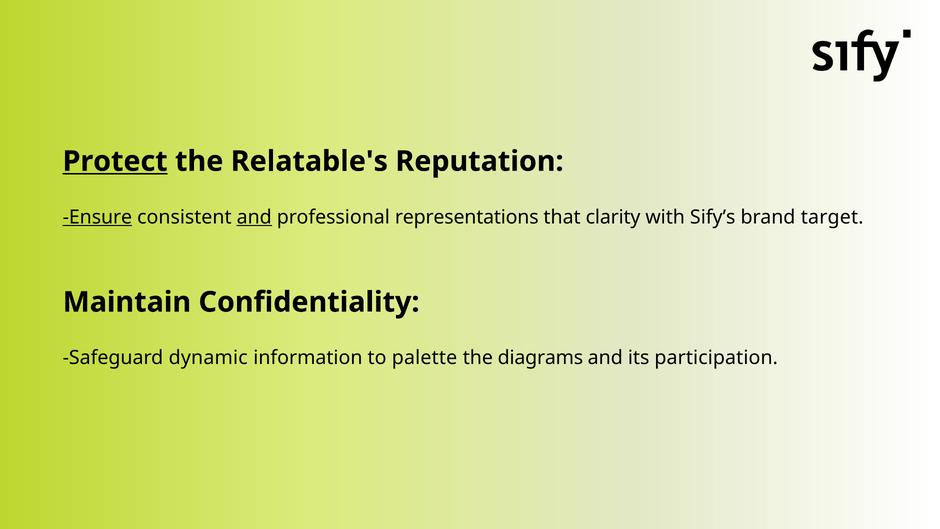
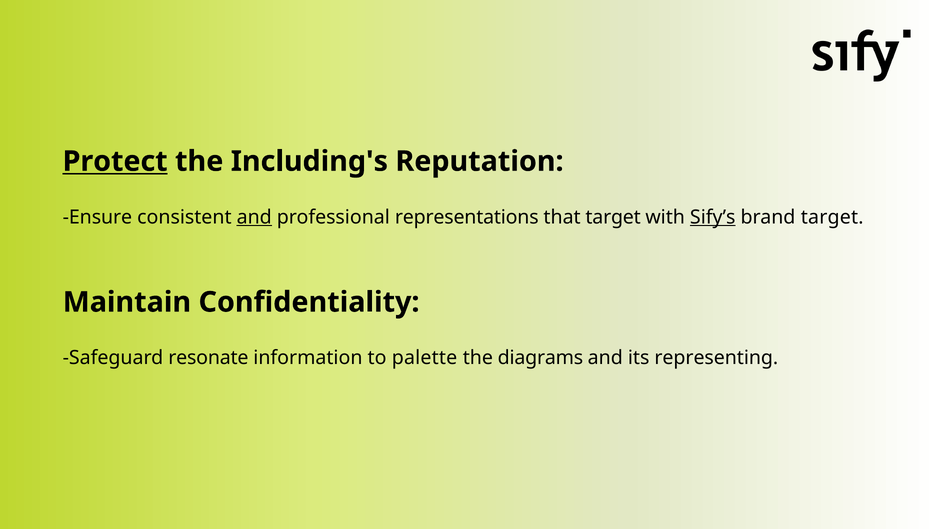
Relatable's: Relatable's -> Including's
Ensure underline: present -> none
that clarity: clarity -> target
Sify’s underline: none -> present
dynamic: dynamic -> resonate
participation: participation -> representing
